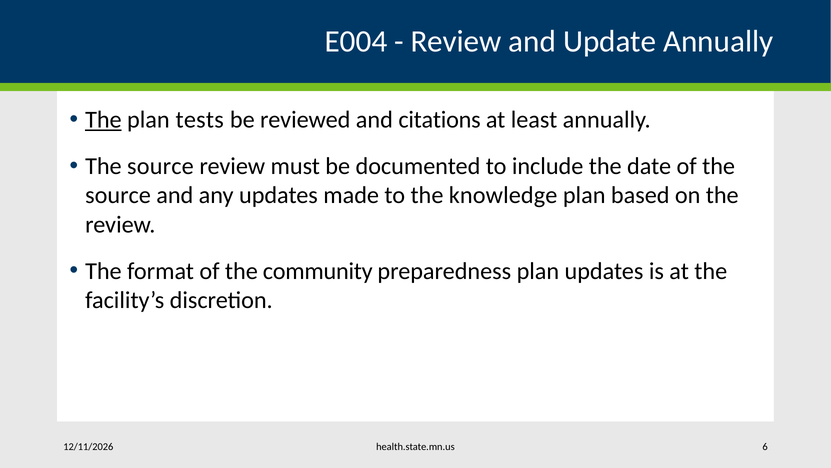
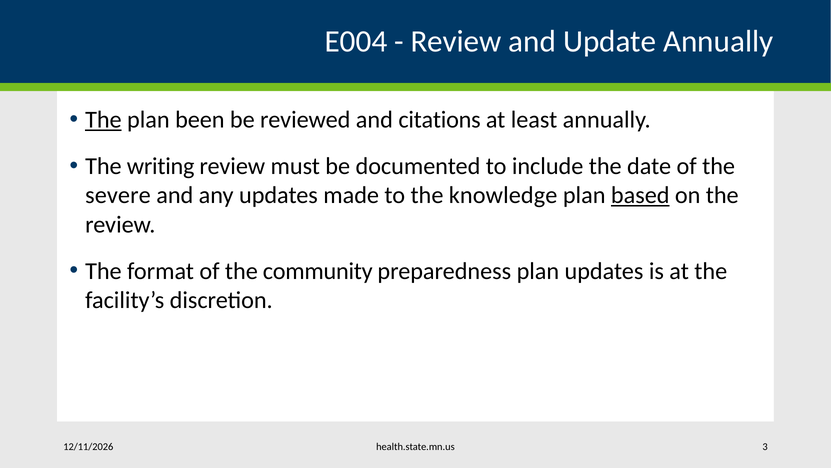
tests: tests -> been
source at (160, 166): source -> writing
source at (118, 195): source -> severe
based underline: none -> present
6: 6 -> 3
